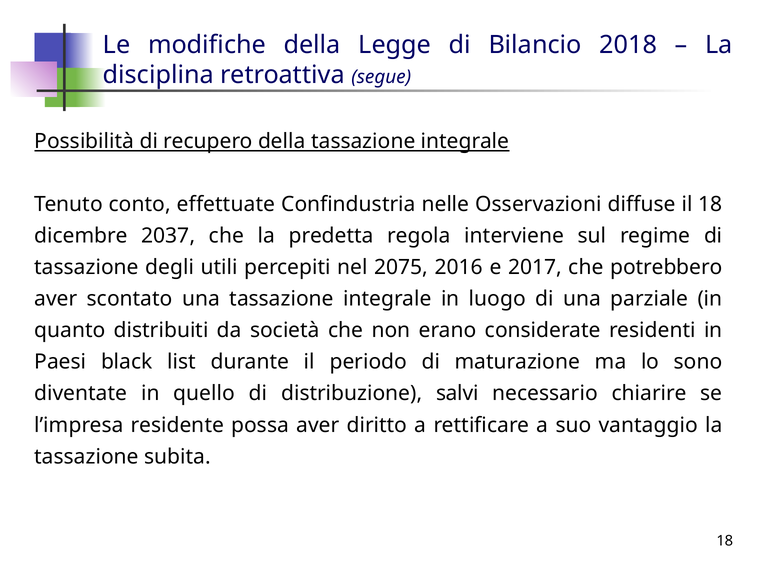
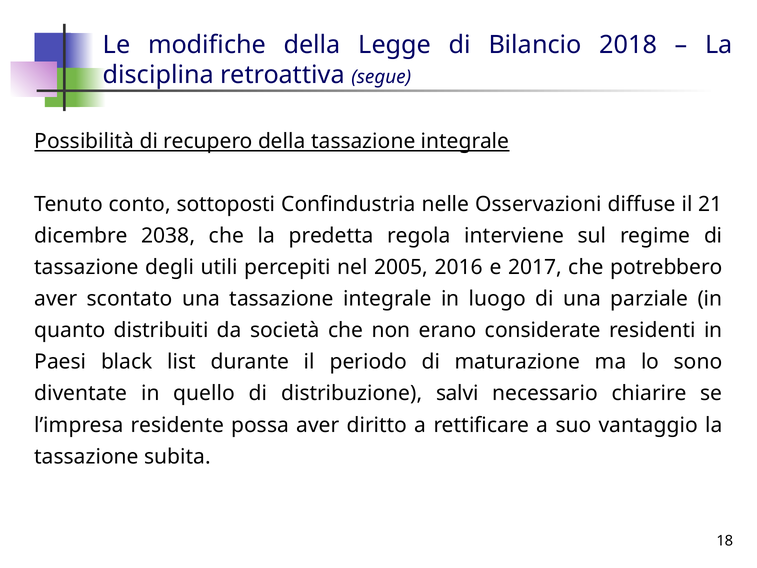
effettuate: effettuate -> sottoposti
il 18: 18 -> 21
2037: 2037 -> 2038
2075: 2075 -> 2005
